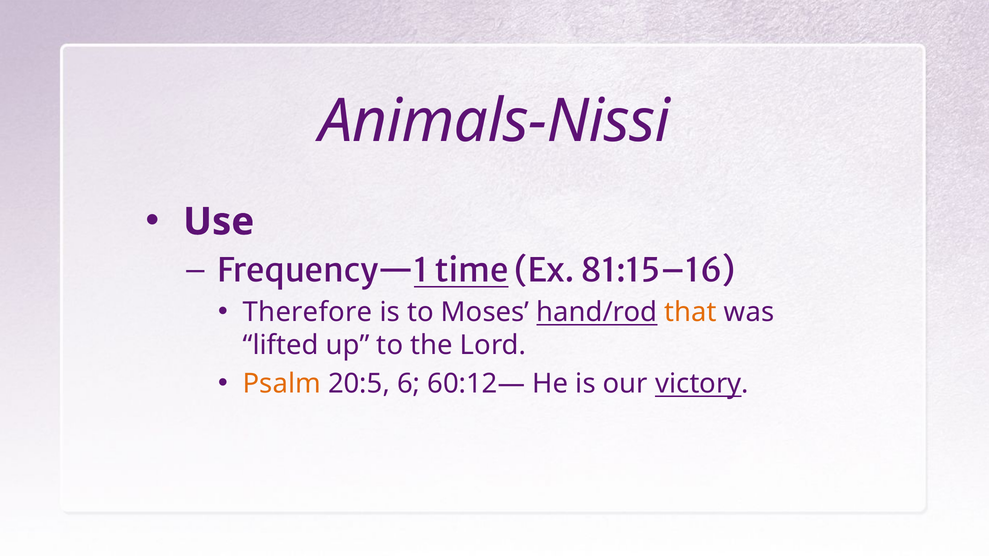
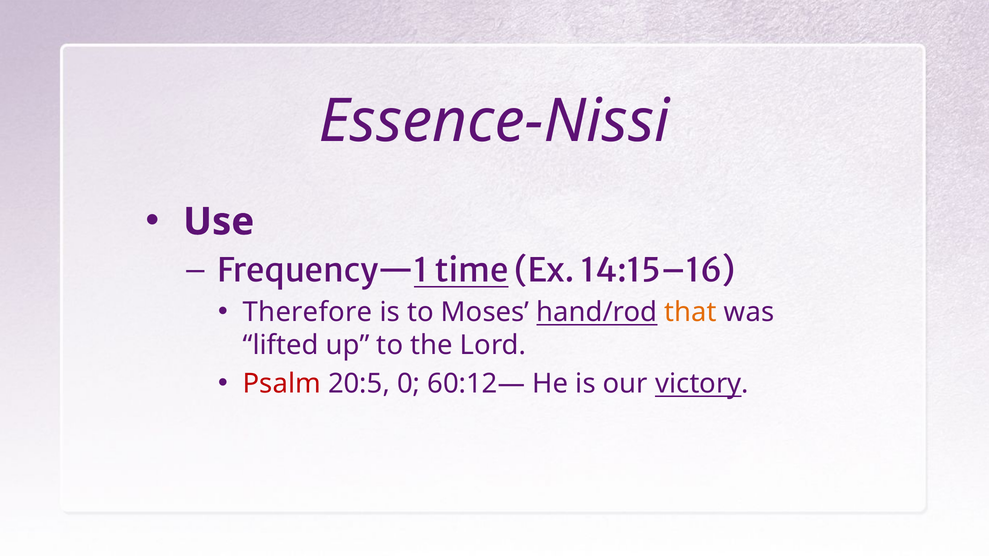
Animals-Nissi: Animals-Nissi -> Essence-Nissi
81:15–16: 81:15–16 -> 14:15–16
Psalm colour: orange -> red
6: 6 -> 0
